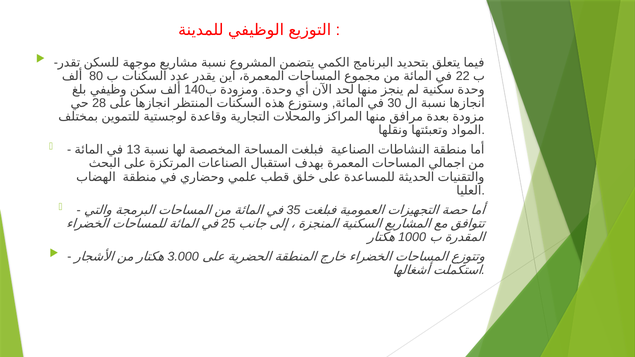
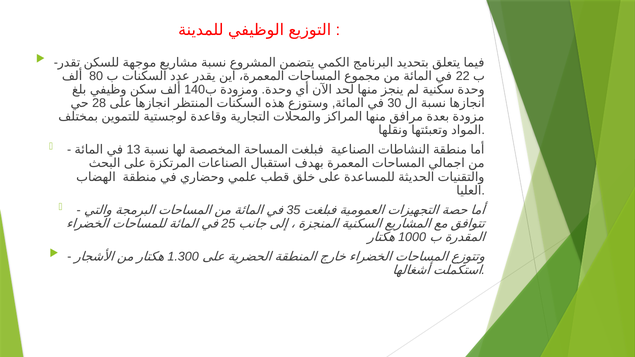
3.000: 3.000 -> 1.300
